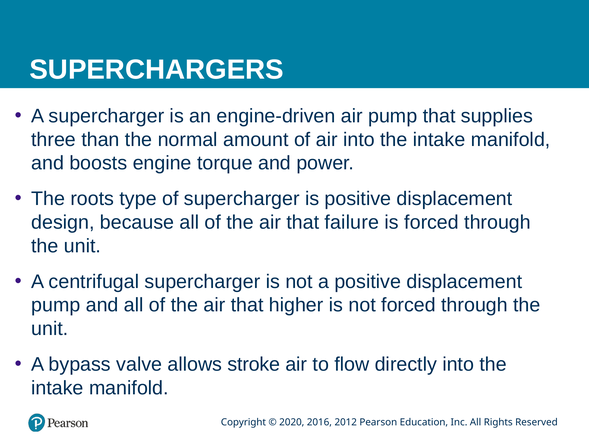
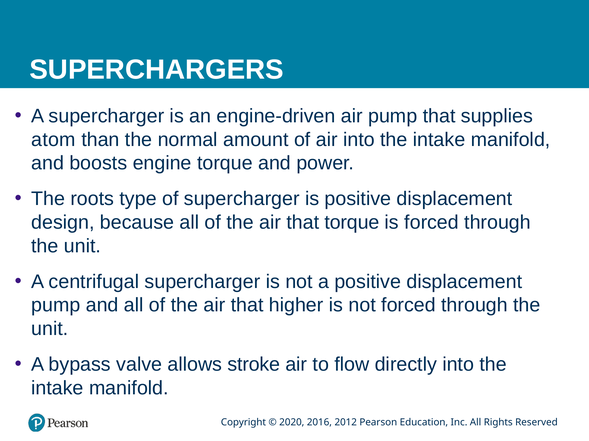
three: three -> atom
that failure: failure -> torque
